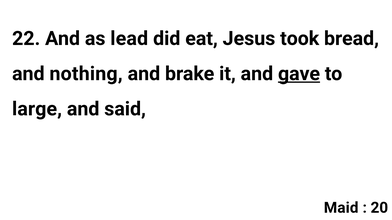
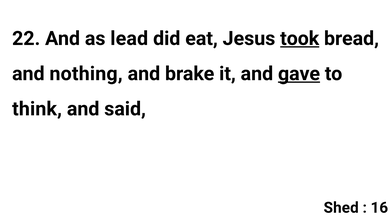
took underline: none -> present
large: large -> think
Maid: Maid -> Shed
20: 20 -> 16
